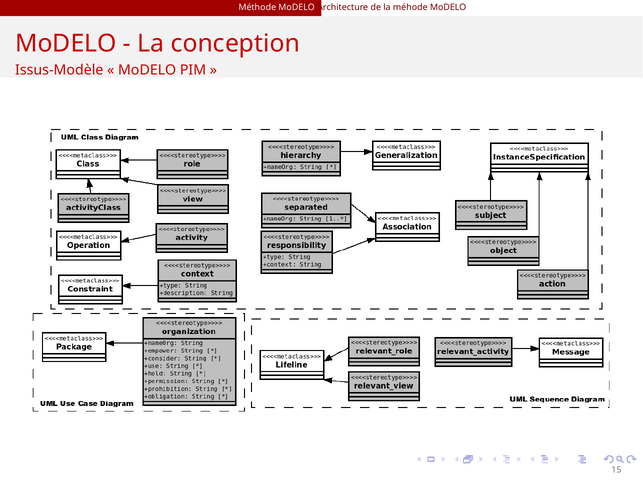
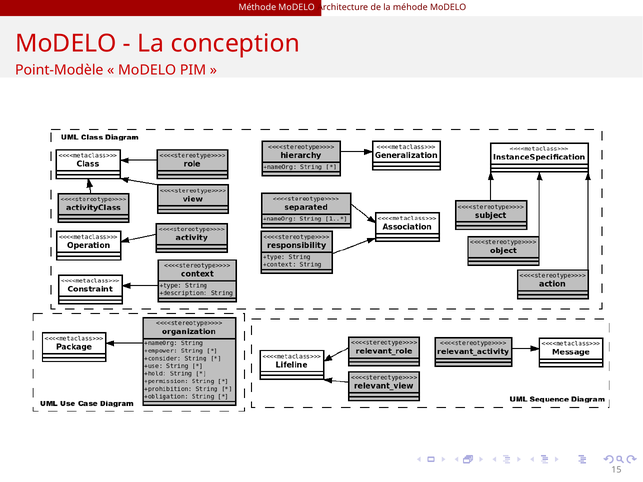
Issus-Modèle: Issus-Modèle -> Point-Modèle
